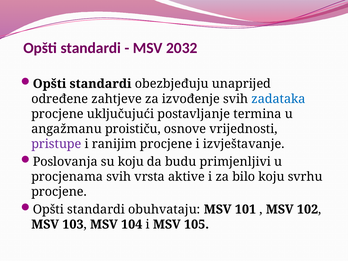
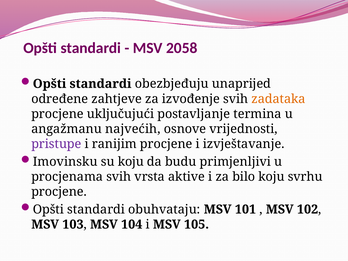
2032: 2032 -> 2058
zadataka colour: blue -> orange
proističu: proističu -> najvećih
Poslovanja: Poslovanja -> Imovinsku
